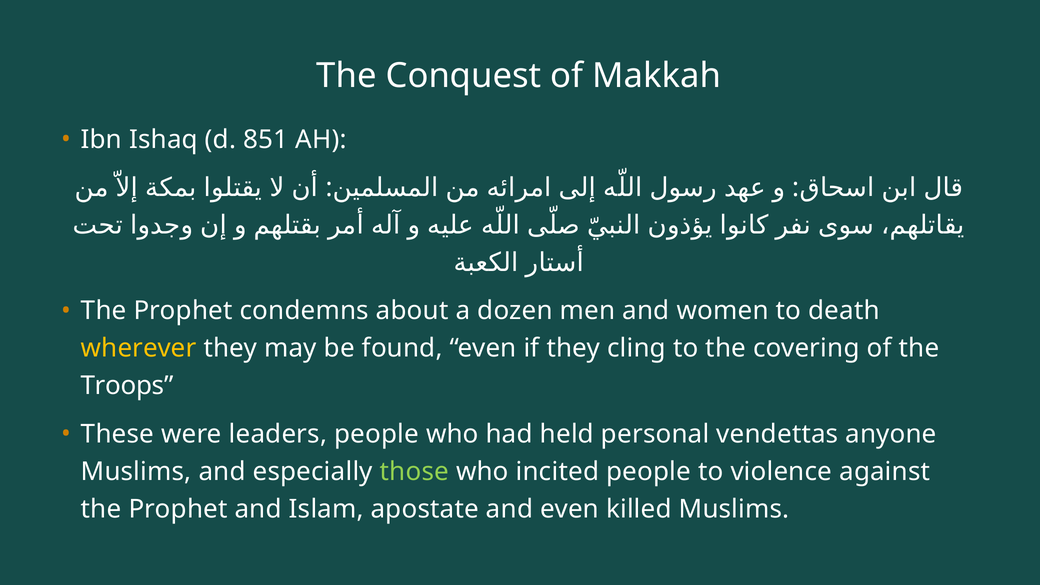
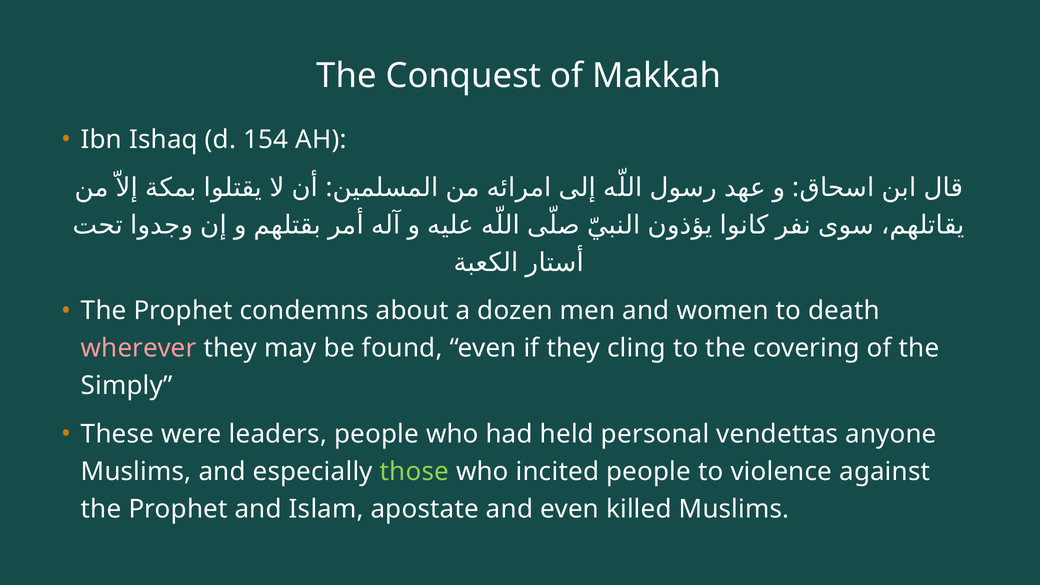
851: 851 -> 154
wherever colour: yellow -> pink
Troops: Troops -> Simply
